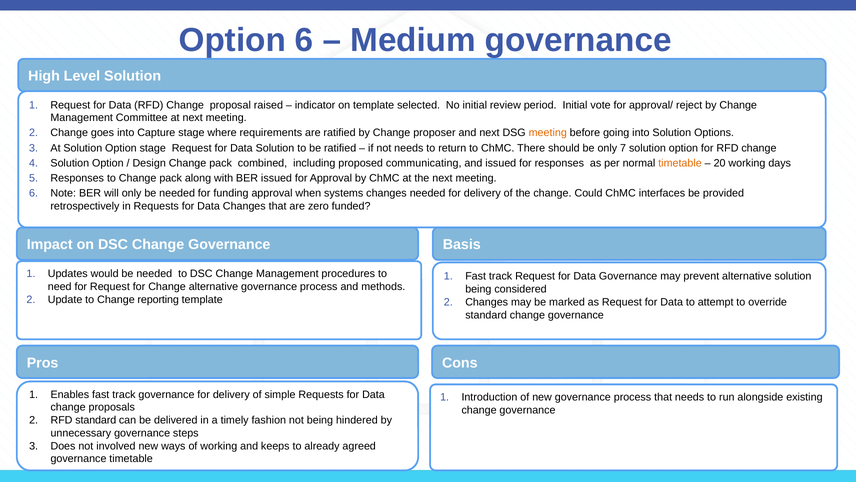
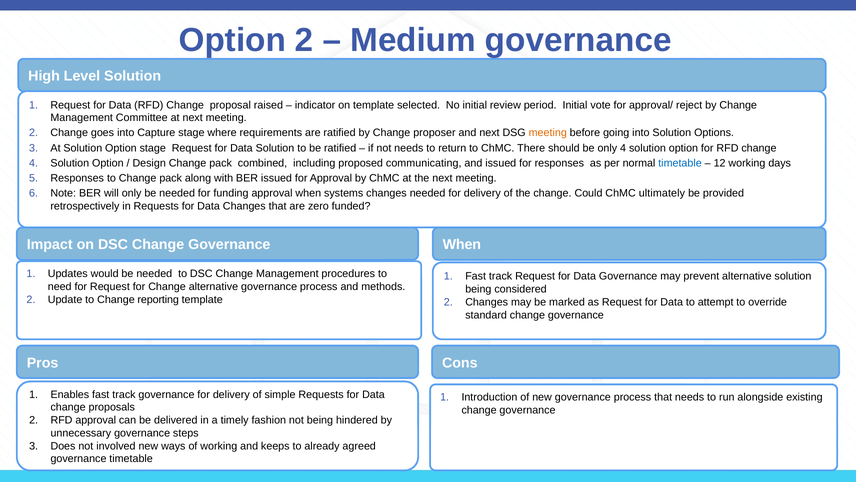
Option 6: 6 -> 2
only 7: 7 -> 4
timetable at (680, 163) colour: orange -> blue
20: 20 -> 12
interfaces: interfaces -> ultimately
Basis at (462, 244): Basis -> When
RFD standard: standard -> approval
